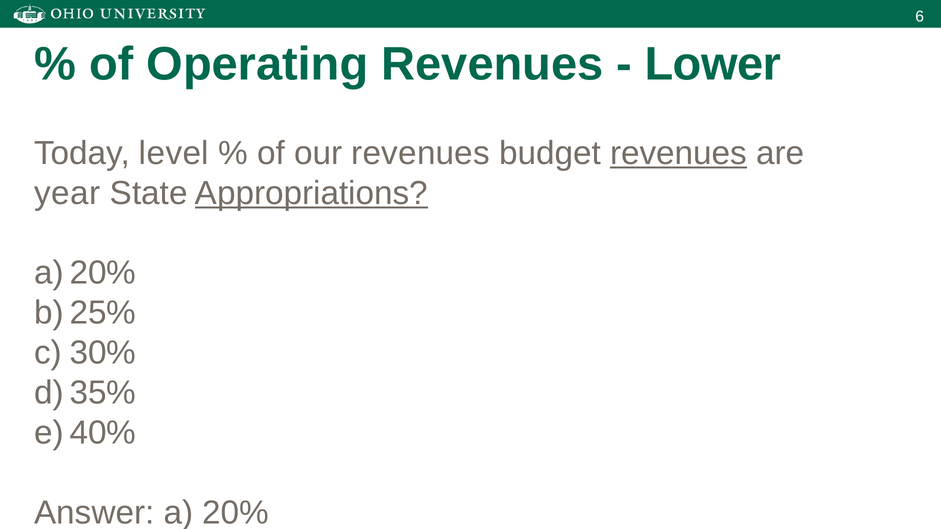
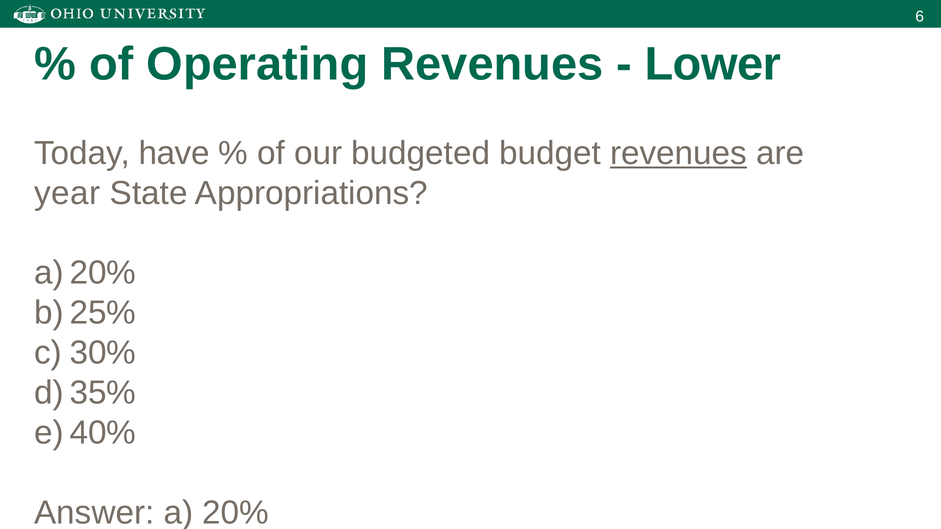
level: level -> have
our revenues: revenues -> budgeted
Appropriations underline: present -> none
